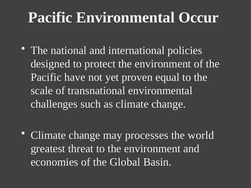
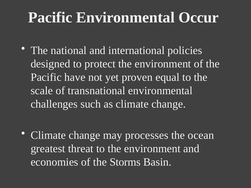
world: world -> ocean
Global: Global -> Storms
